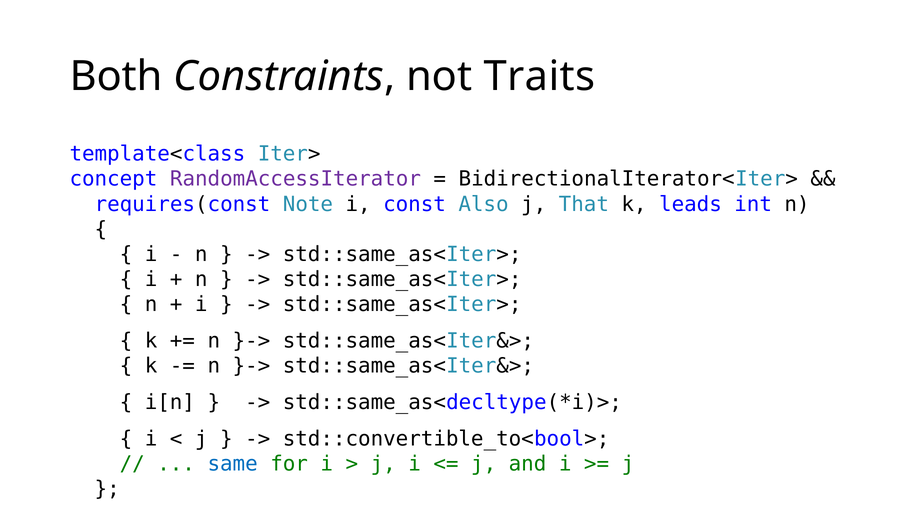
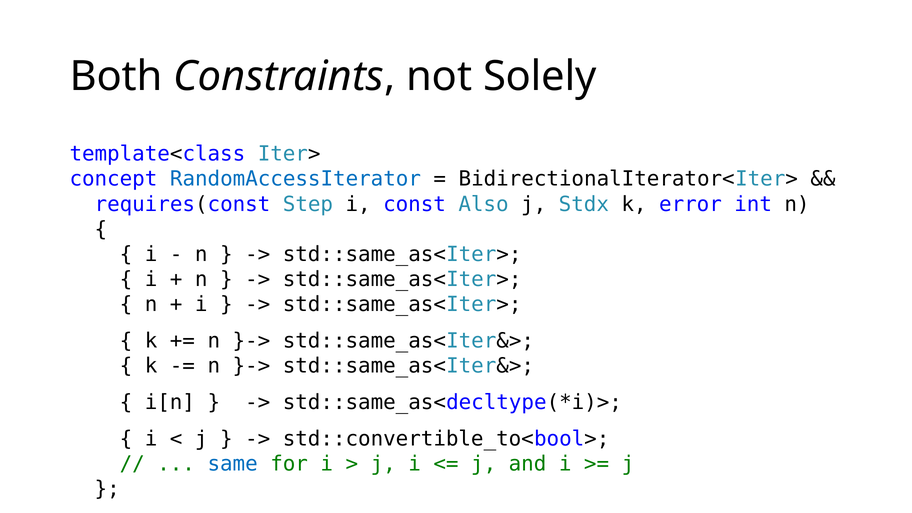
Traits: Traits -> Solely
RandomAccessIterator colour: purple -> blue
Note: Note -> Step
That: That -> Stdx
leads: leads -> error
